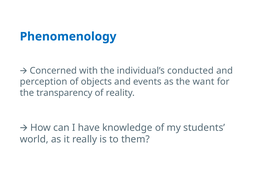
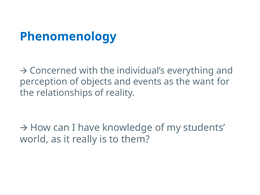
conducted: conducted -> everything
transparency: transparency -> relationships
